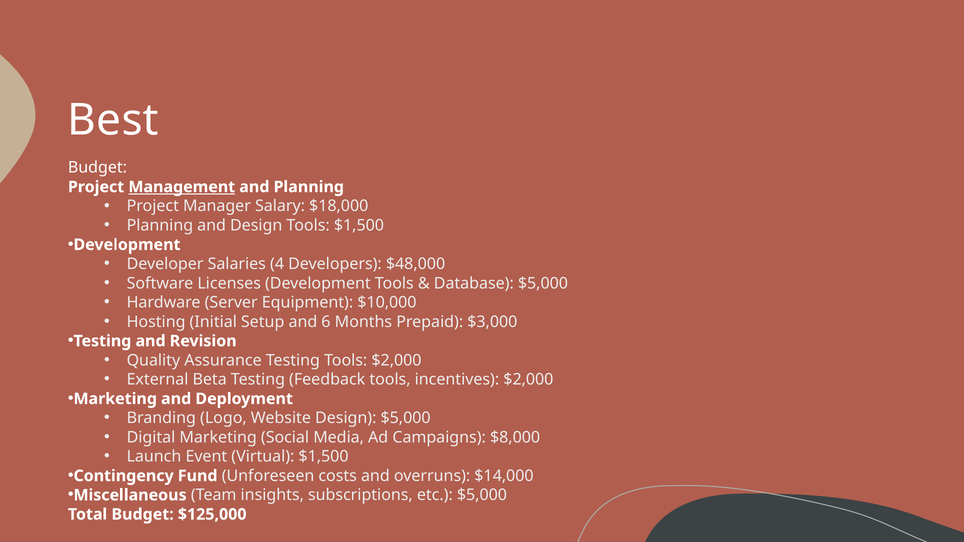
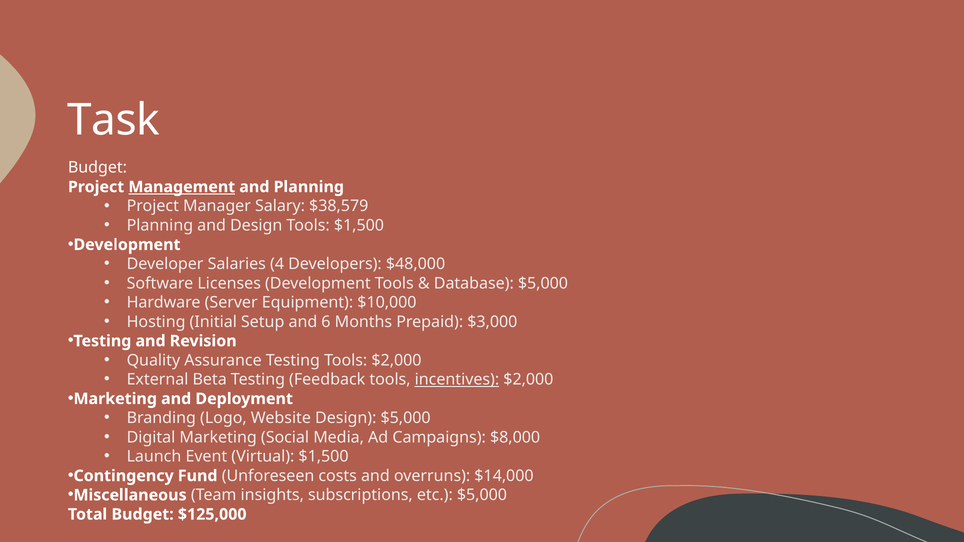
Best: Best -> Task
$18,000: $18,000 -> $38,579
incentives underline: none -> present
